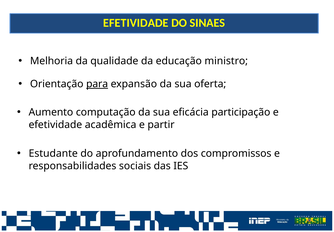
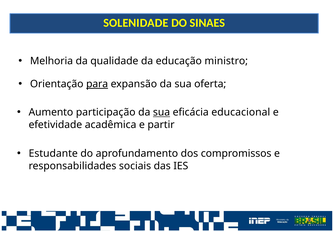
EFETIVIDADE at (136, 23): EFETIVIDADE -> SOLENIDADE
computação: computação -> participação
sua at (162, 112) underline: none -> present
participação: participação -> educacional
